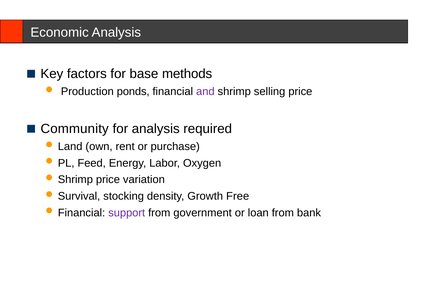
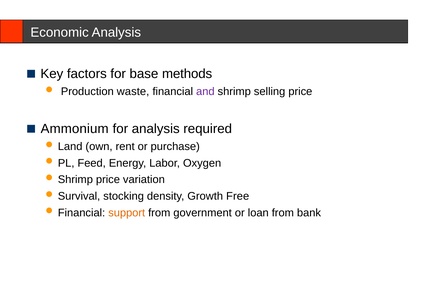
ponds: ponds -> waste
Community: Community -> Ammonium
support colour: purple -> orange
